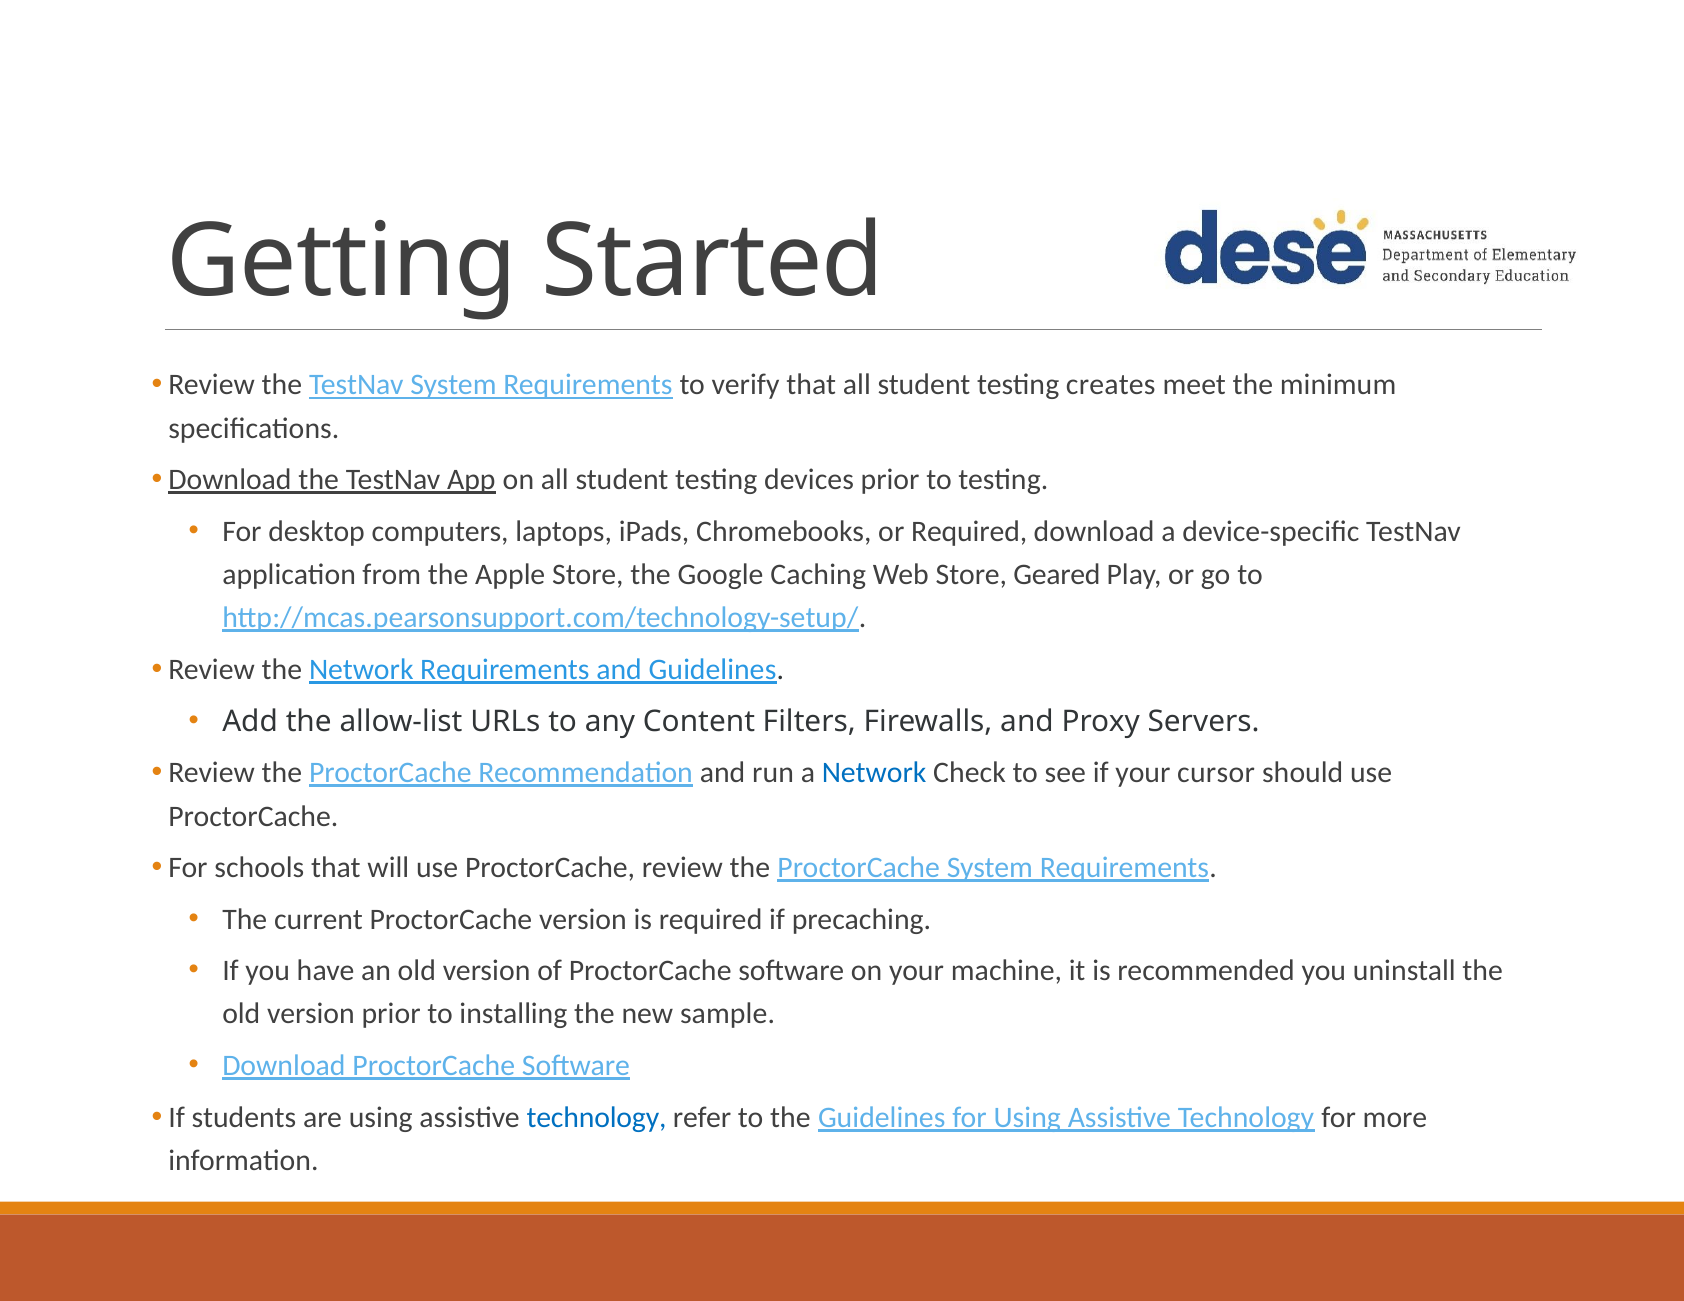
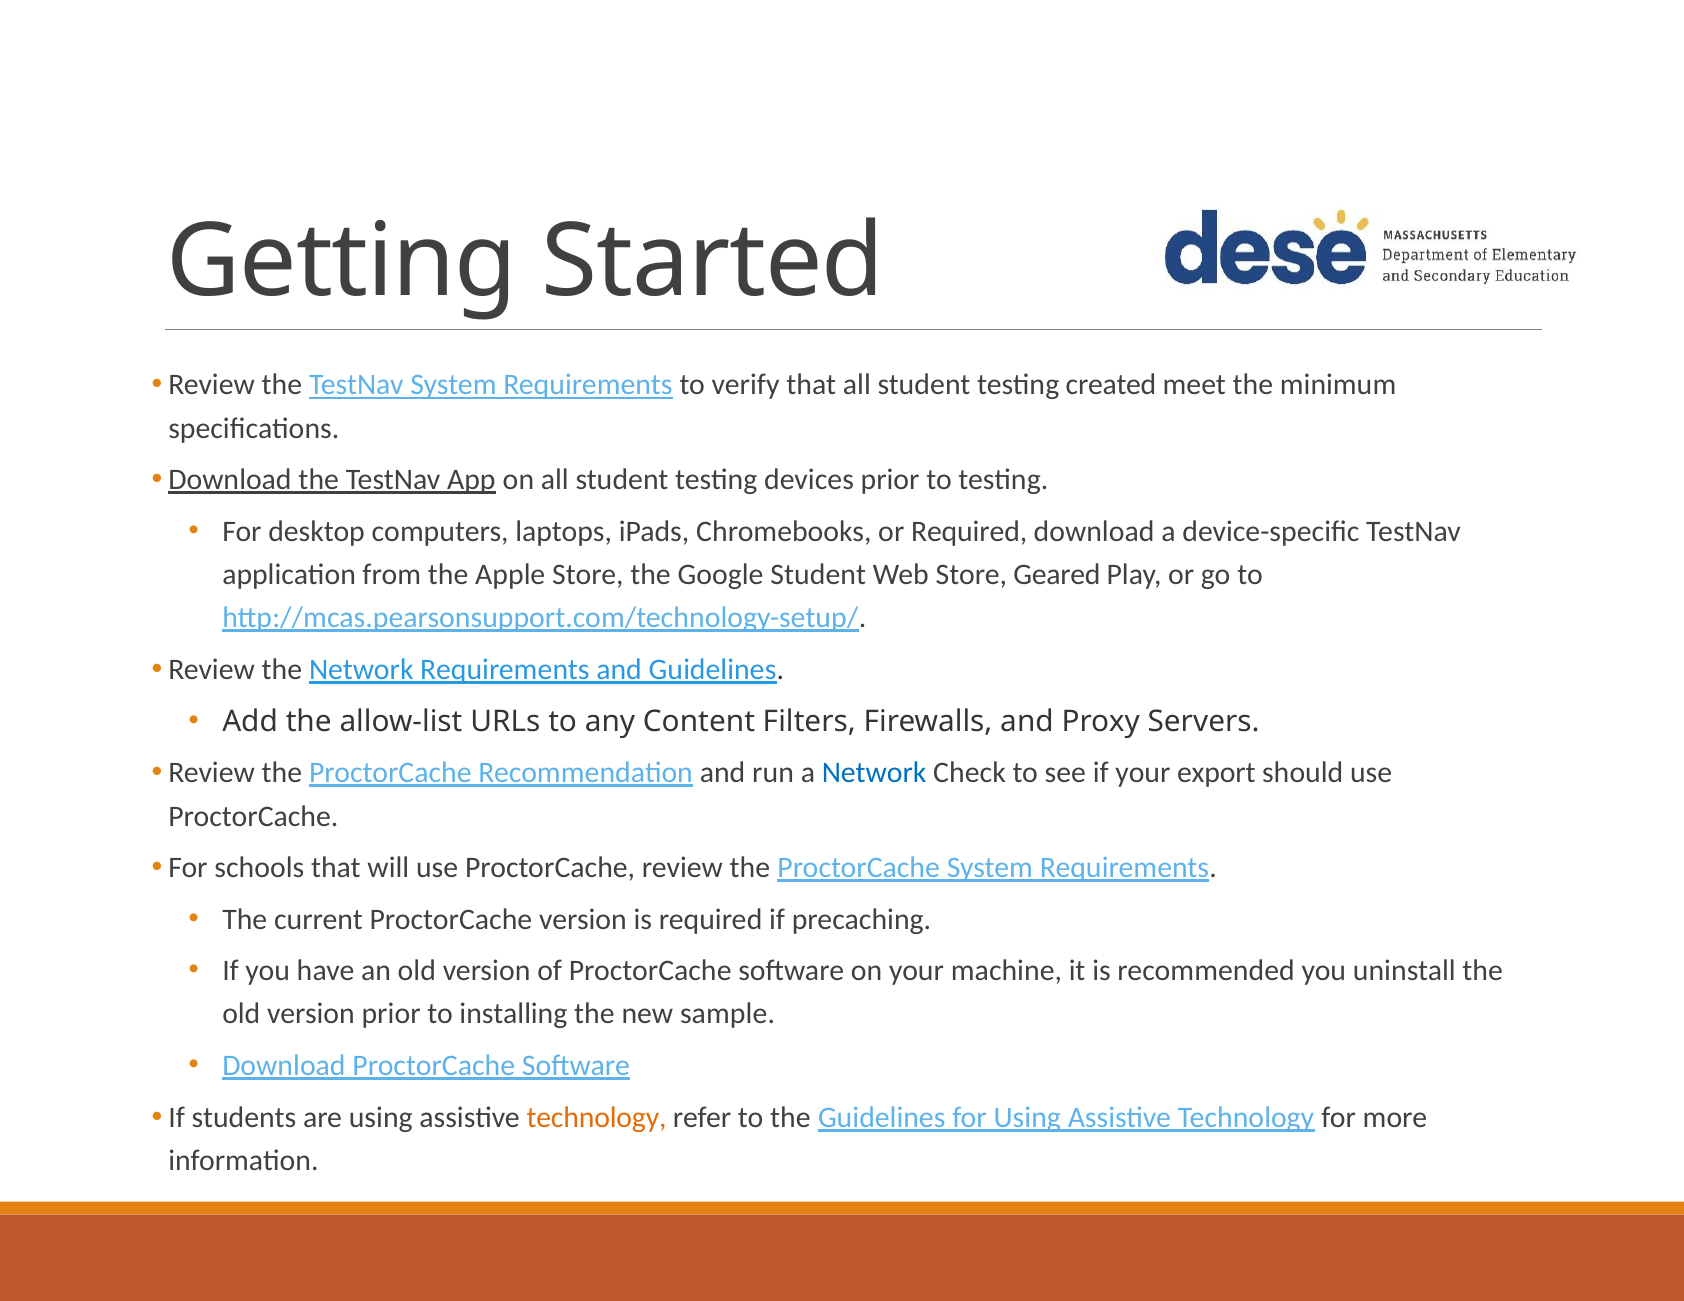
creates: creates -> created
Google Caching: Caching -> Student
cursor: cursor -> export
technology at (597, 1118) colour: blue -> orange
